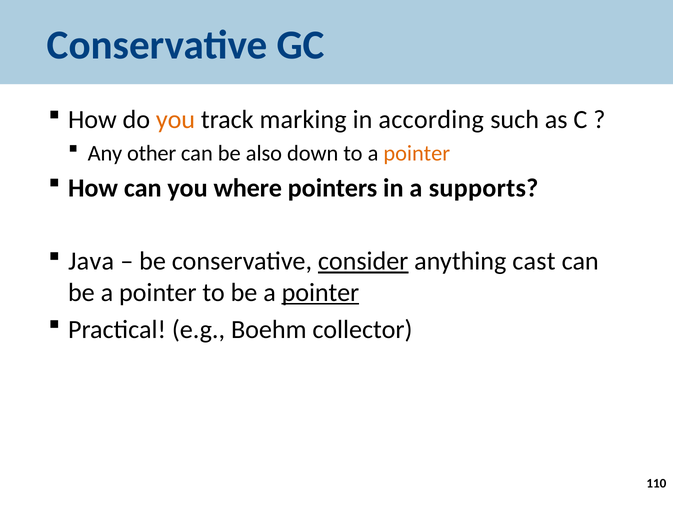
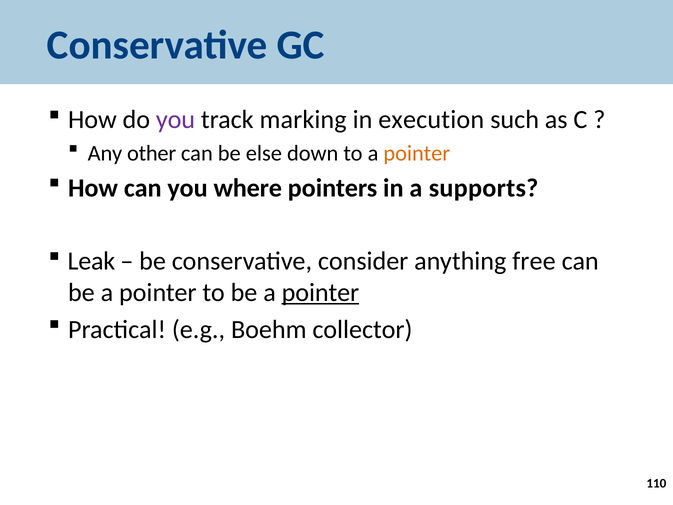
you at (176, 120) colour: orange -> purple
according: according -> execution
also: also -> else
Java: Java -> Leak
consider underline: present -> none
cast: cast -> free
